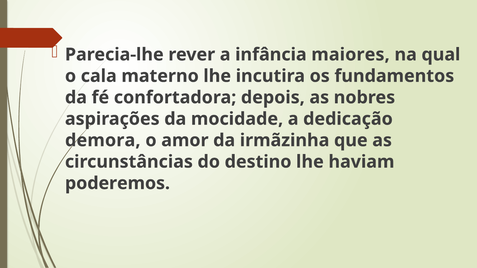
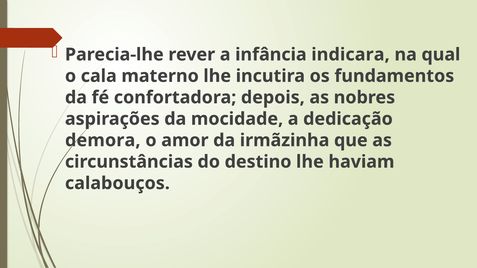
maiores: maiores -> indicara
poderemos: poderemos -> calabouços
